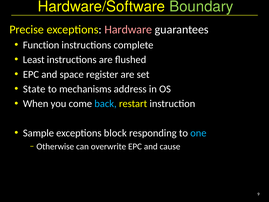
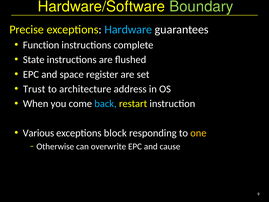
Hardware colour: pink -> light blue
Least: Least -> State
State: State -> Trust
mechanisms: mechanisms -> architecture
Sample: Sample -> Various
one colour: light blue -> yellow
